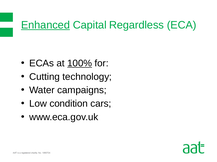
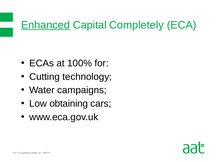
Regardless: Regardless -> Completely
100% underline: present -> none
condition: condition -> obtaining
